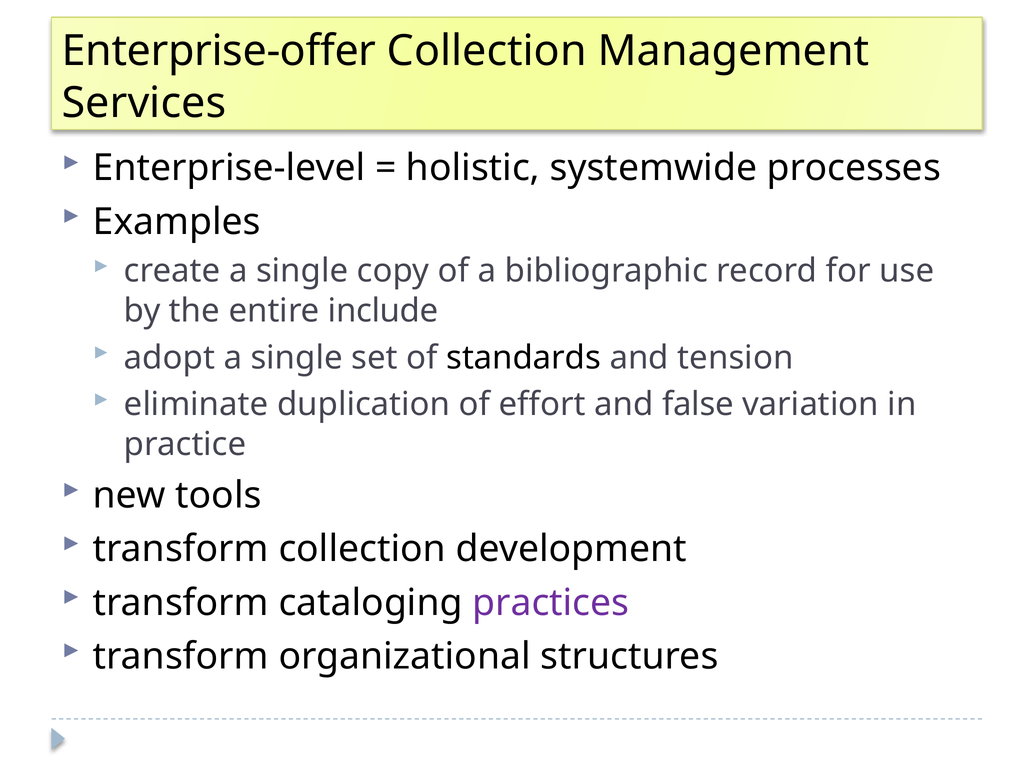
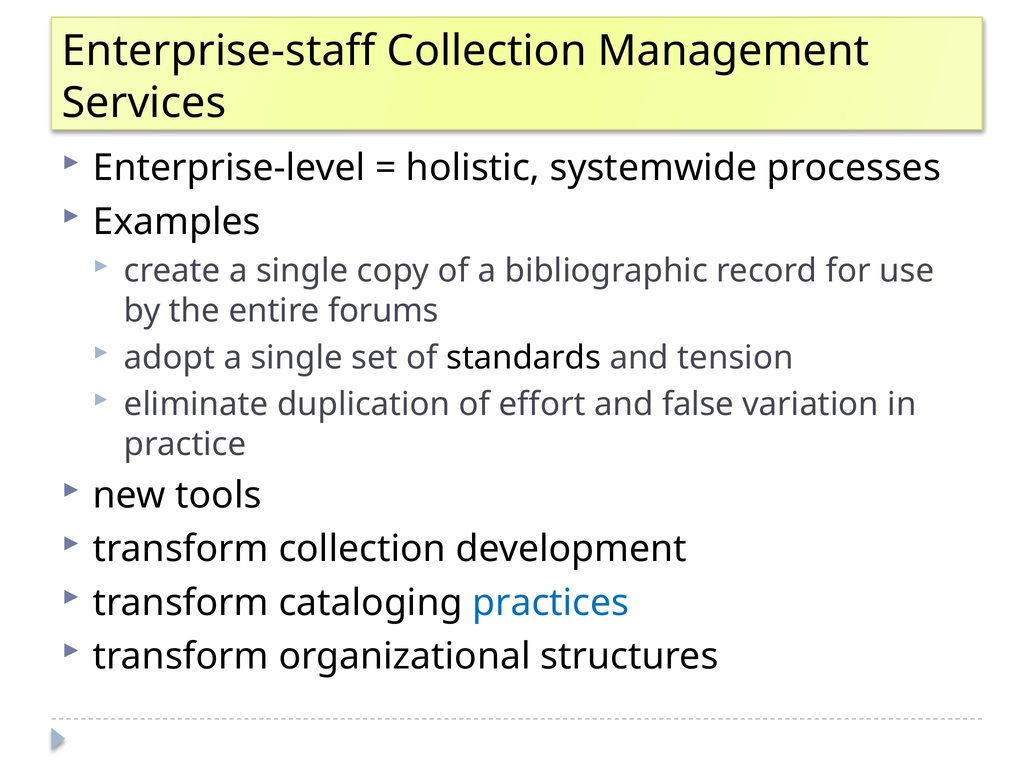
Enterprise-offer: Enterprise-offer -> Enterprise-staff
include: include -> forums
practices colour: purple -> blue
